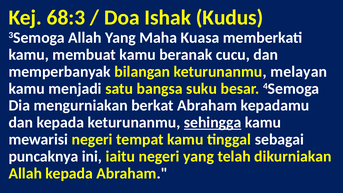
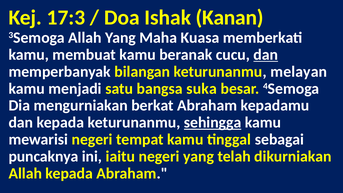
68:3: 68:3 -> 17:3
Kudus: Kudus -> Kanan
dan at (266, 55) underline: none -> present
suku: suku -> suka
